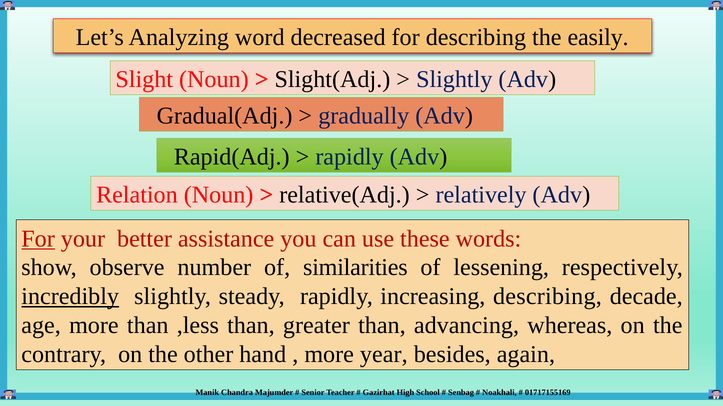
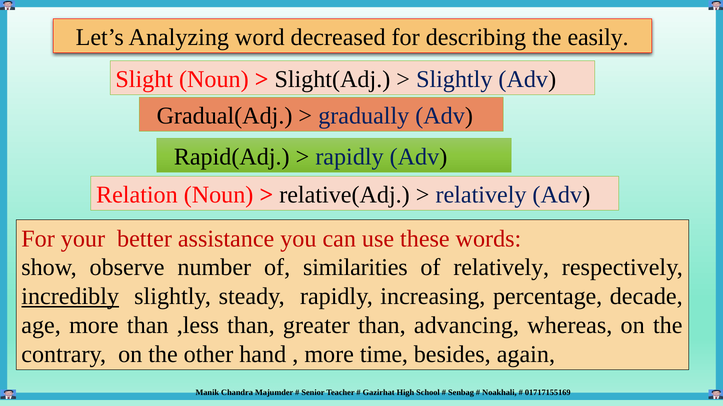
For at (38, 239) underline: present -> none
of lessening: lessening -> relatively
increasing describing: describing -> percentage
year: year -> time
